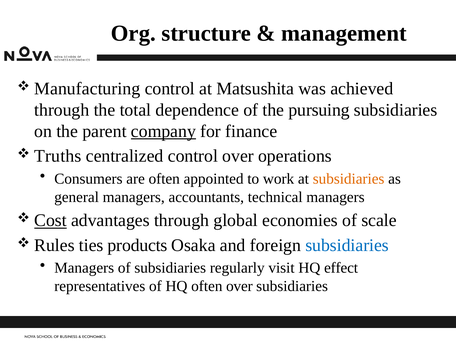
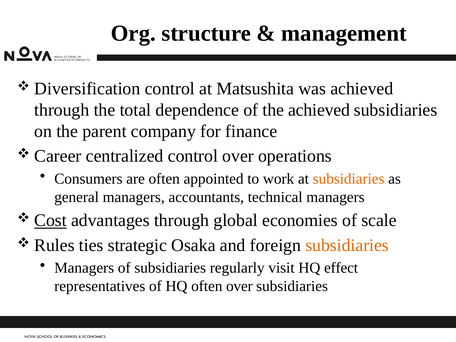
Manufacturing: Manufacturing -> Diversification
the pursuing: pursuing -> achieved
company underline: present -> none
Truths: Truths -> Career
products: products -> strategic
subsidiaries at (347, 245) colour: blue -> orange
